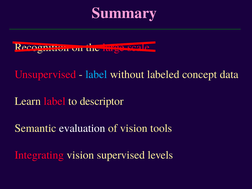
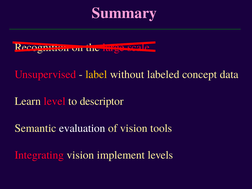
label at (96, 74) colour: light blue -> yellow
Learn label: label -> level
supervised: supervised -> implement
